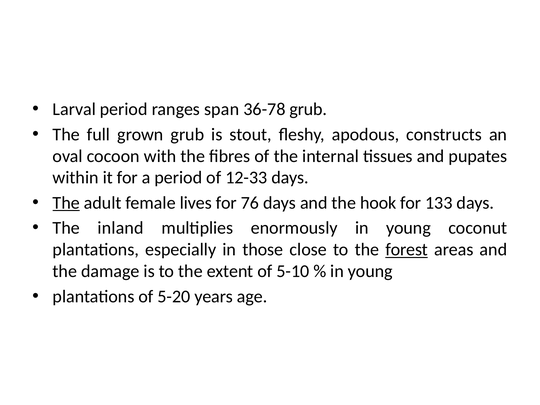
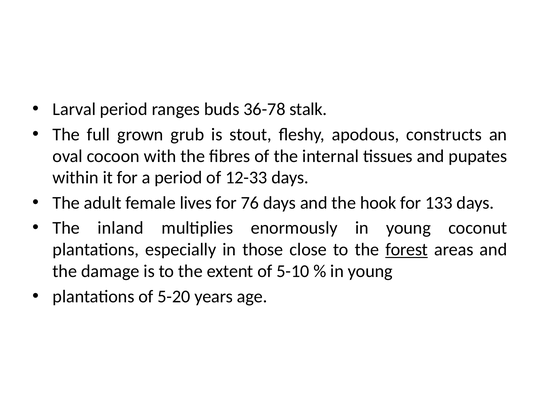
span: span -> buds
36-78 grub: grub -> stalk
The at (66, 203) underline: present -> none
